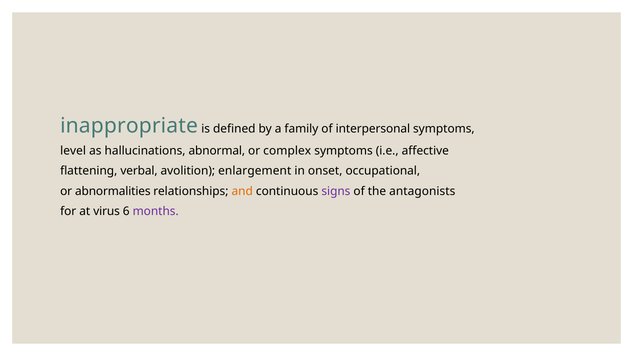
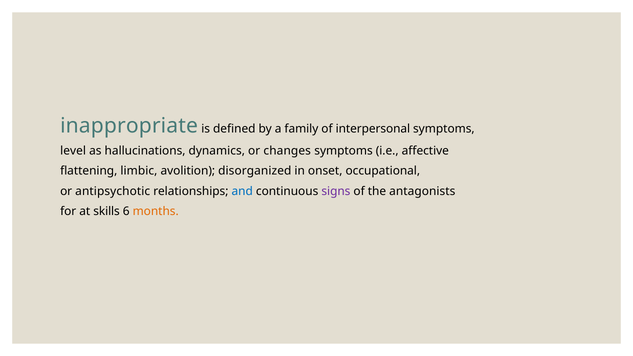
abnormal: abnormal -> dynamics
complex: complex -> changes
verbal: verbal -> limbic
enlargement: enlargement -> disorganized
abnormalities: abnormalities -> antipsychotic
and colour: orange -> blue
virus: virus -> skills
months colour: purple -> orange
